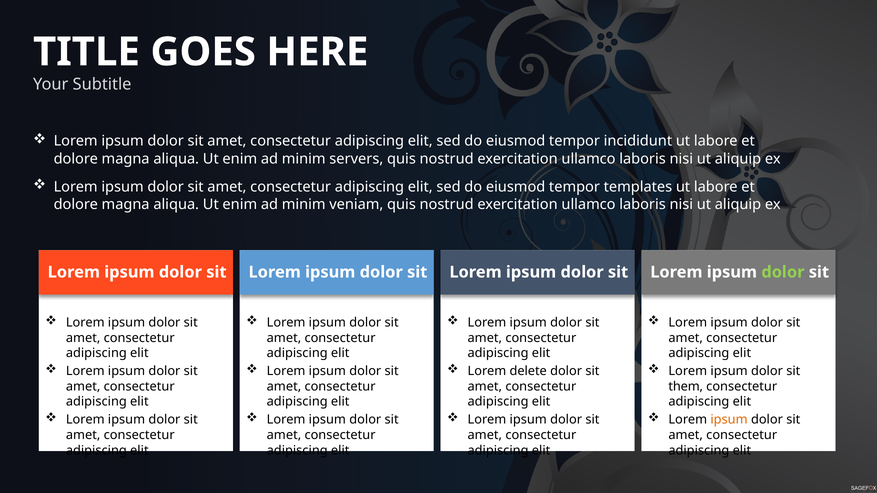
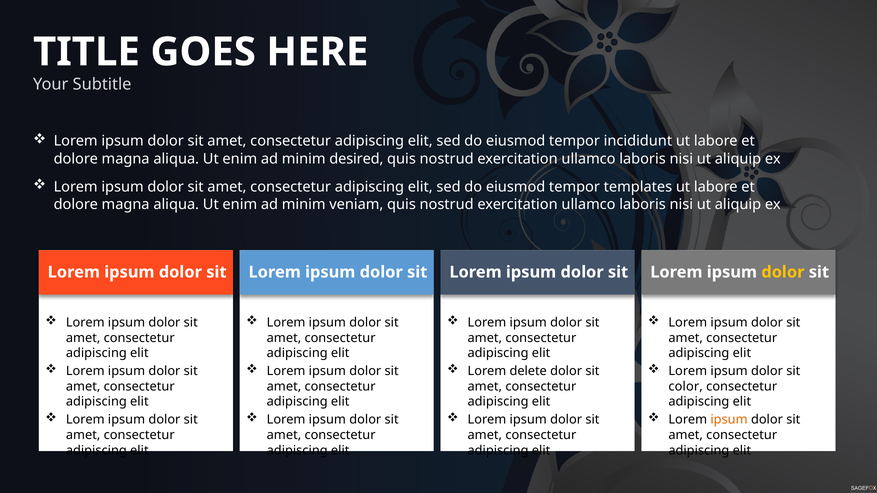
servers: servers -> desired
dolor at (783, 272) colour: light green -> yellow
them: them -> color
